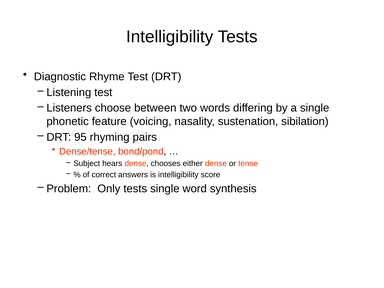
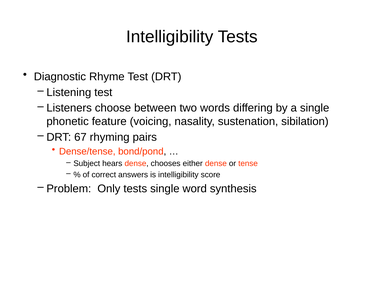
95: 95 -> 67
